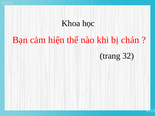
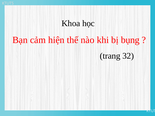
chán: chán -> bụng
